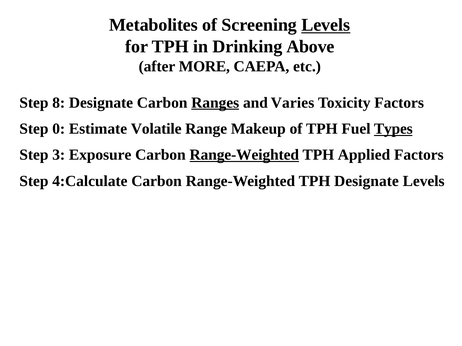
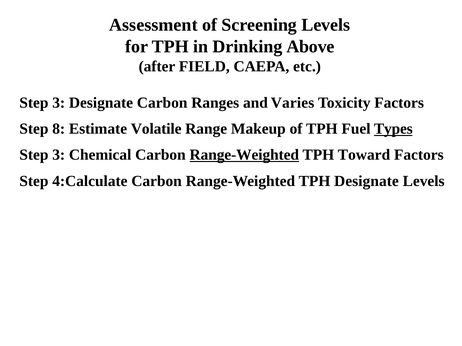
Metabolites: Metabolites -> Assessment
Levels at (326, 25) underline: present -> none
MORE: MORE -> FIELD
8 at (59, 103): 8 -> 3
Ranges underline: present -> none
0: 0 -> 8
Exposure: Exposure -> Chemical
Applied: Applied -> Toward
